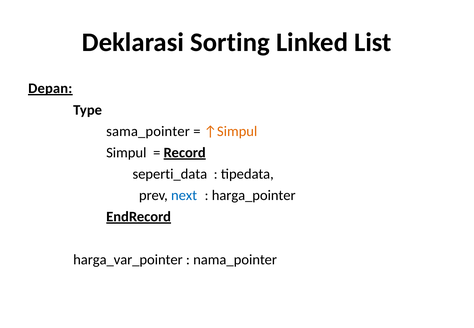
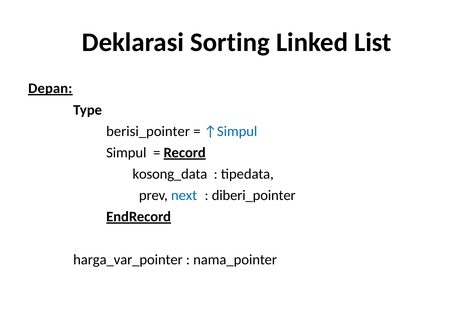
sama_pointer: sama_pointer -> berisi_pointer
↑Simpul colour: orange -> blue
seperti_data: seperti_data -> kosong_data
harga_pointer: harga_pointer -> diberi_pointer
